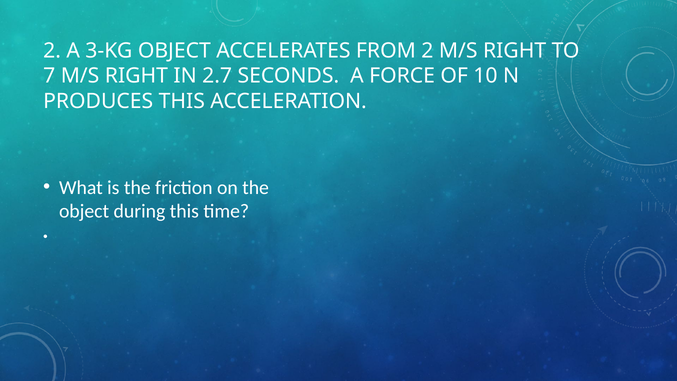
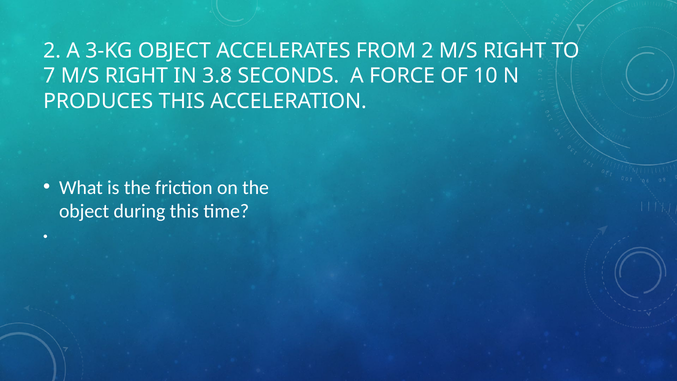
2.7: 2.7 -> 3.8
